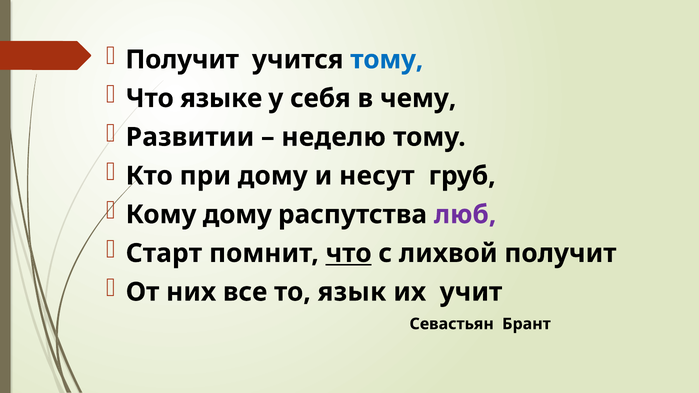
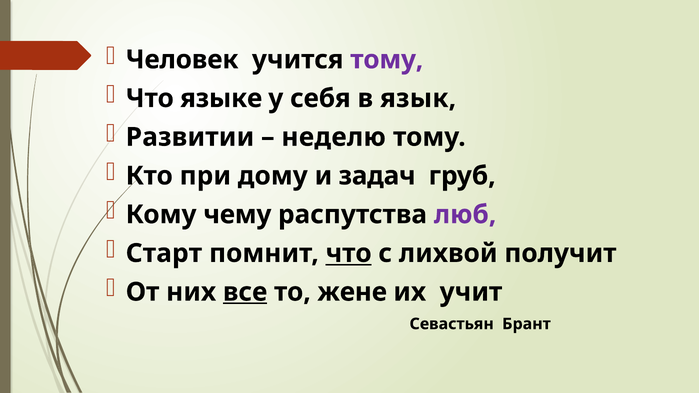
Получит at (182, 60): Получит -> Человек
тому at (387, 60) colour: blue -> purple
чему: чему -> язык
несут: несут -> задач
Кому дому: дому -> чему
все underline: none -> present
язык: язык -> жене
